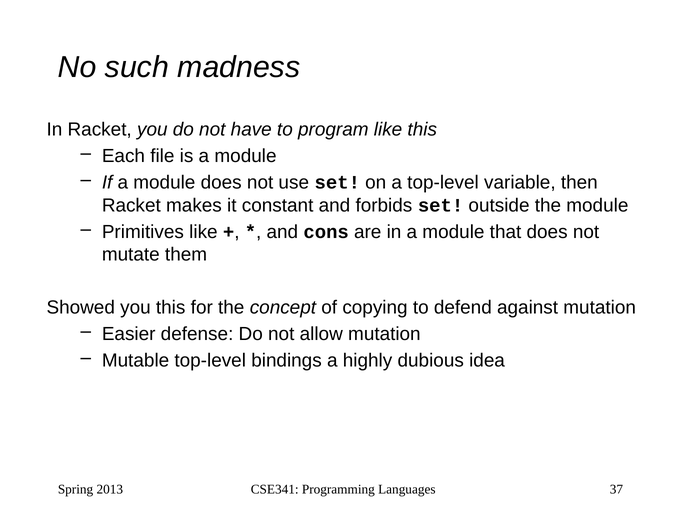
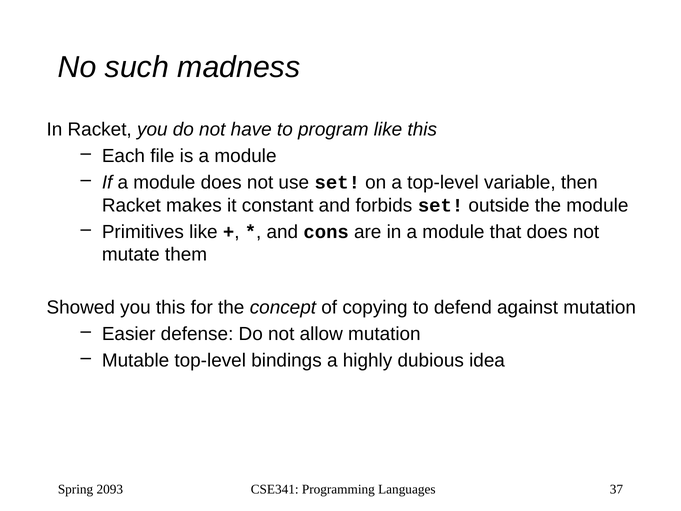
2013: 2013 -> 2093
